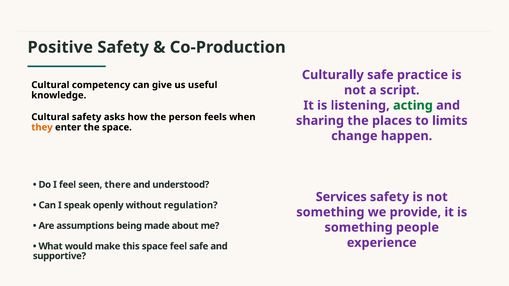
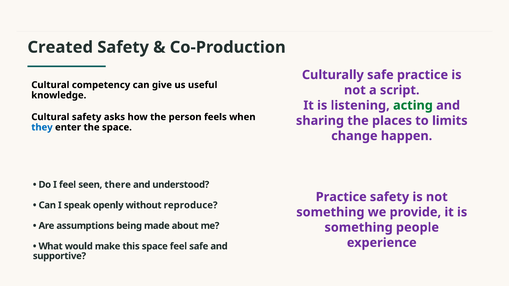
Positive: Positive -> Created
they colour: orange -> blue
Services at (341, 197): Services -> Practice
regulation: regulation -> reproduce
